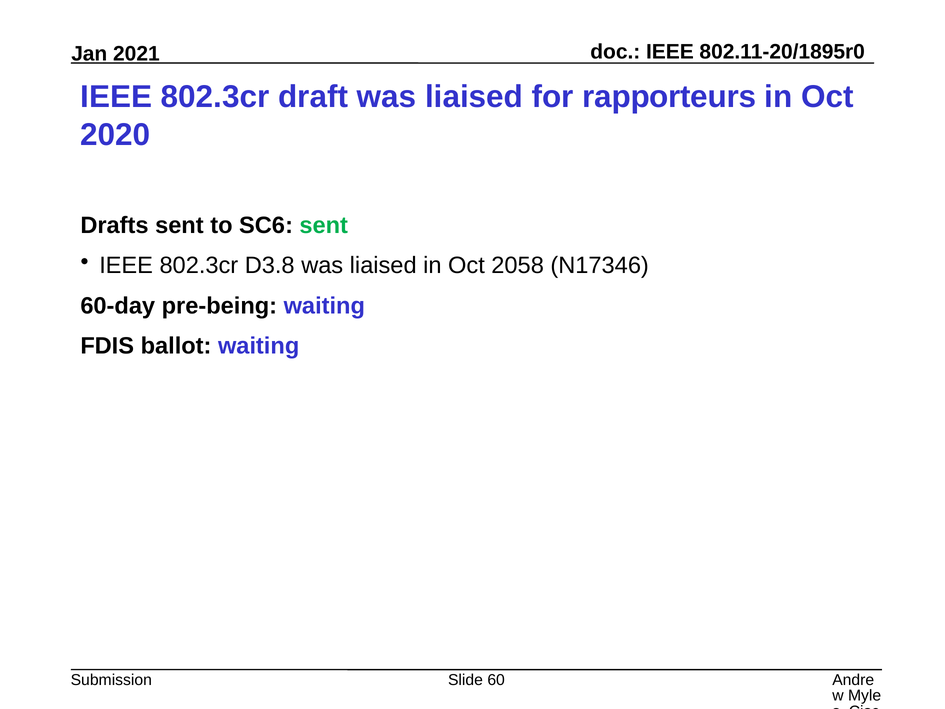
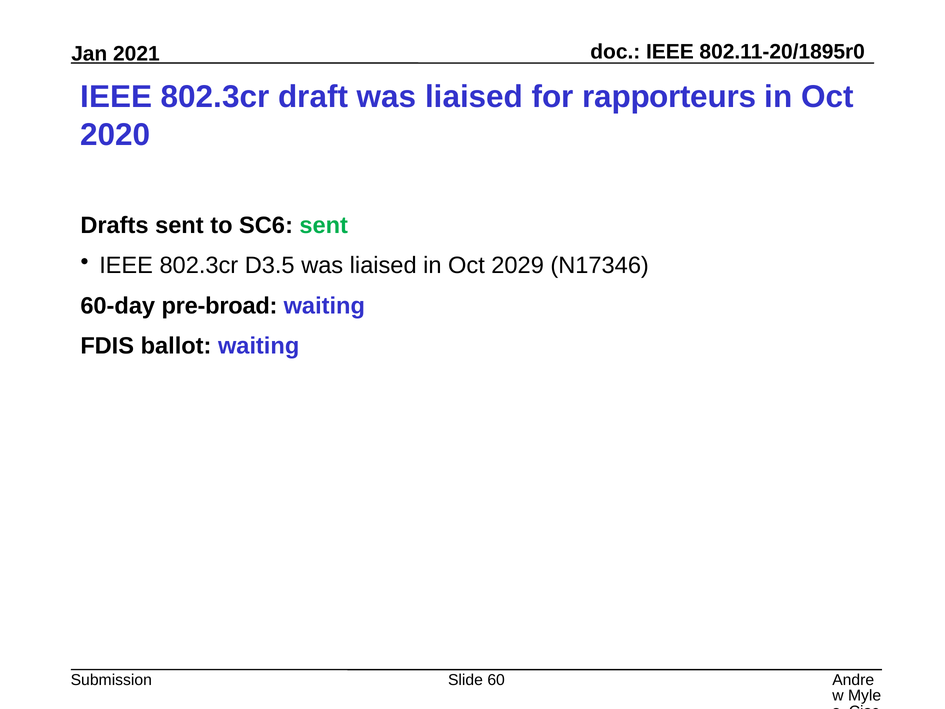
D3.8: D3.8 -> D3.5
2058: 2058 -> 2029
pre-being: pre-being -> pre-broad
